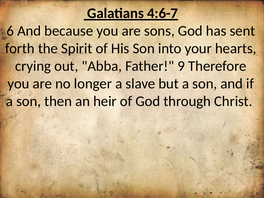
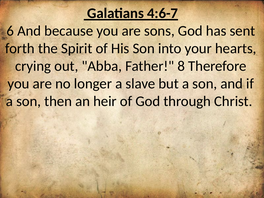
9: 9 -> 8
